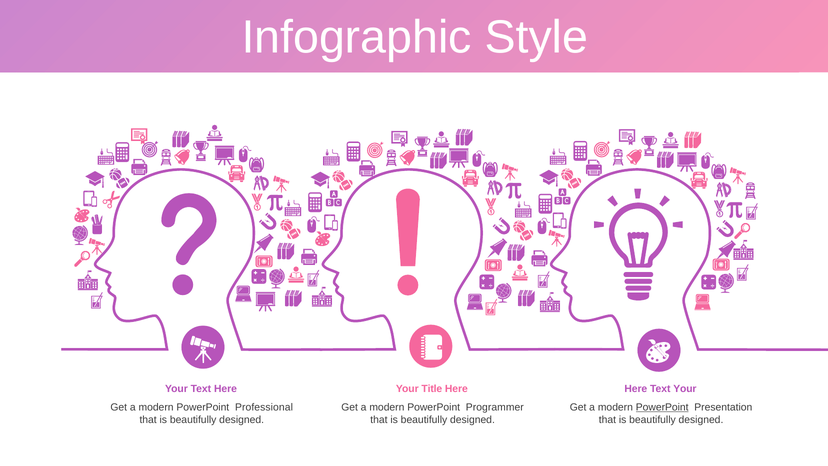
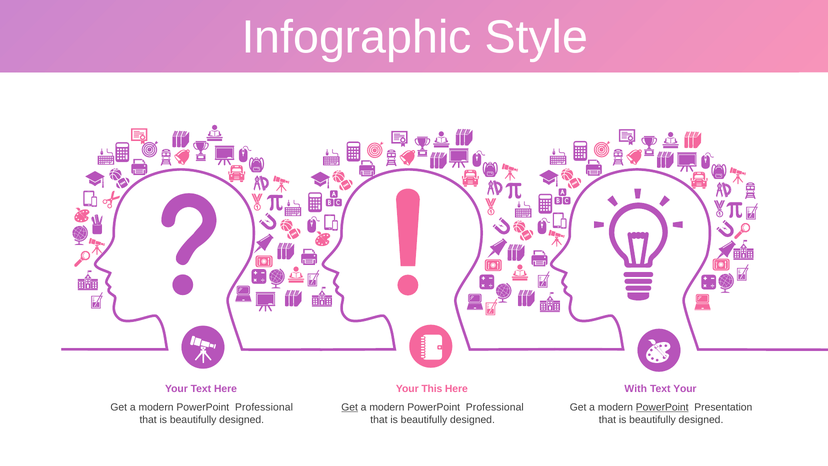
Title: Title -> This
Here at (636, 388): Here -> With
Get at (350, 407) underline: none -> present
Programmer at (495, 407): Programmer -> Professional
